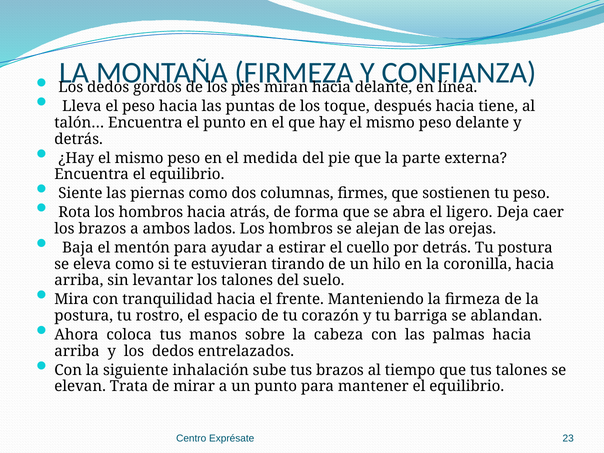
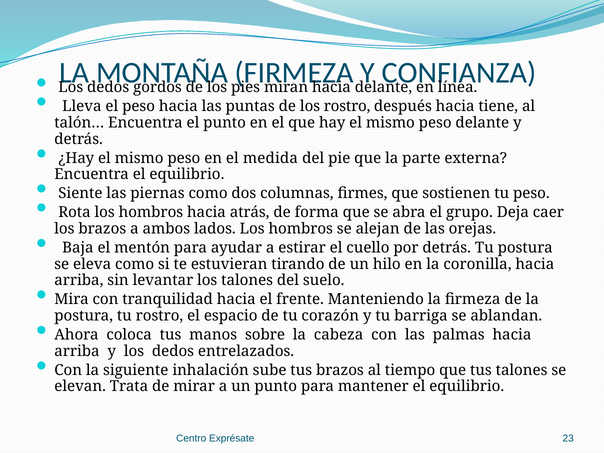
los toque: toque -> rostro
ligero: ligero -> grupo
